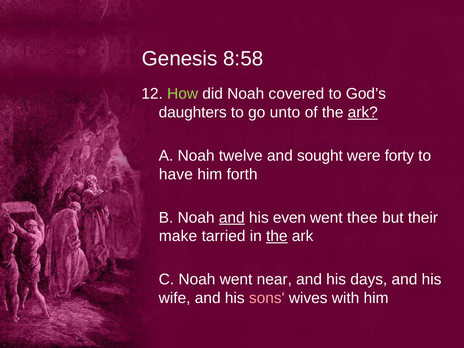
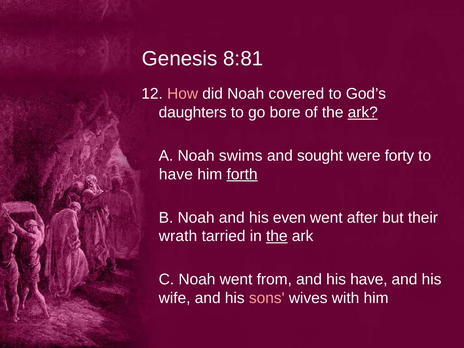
8:58: 8:58 -> 8:81
How colour: light green -> pink
unto: unto -> bore
twelve: twelve -> swims
forth underline: none -> present
and at (232, 218) underline: present -> none
thee: thee -> after
make: make -> wrath
near: near -> from
his days: days -> have
